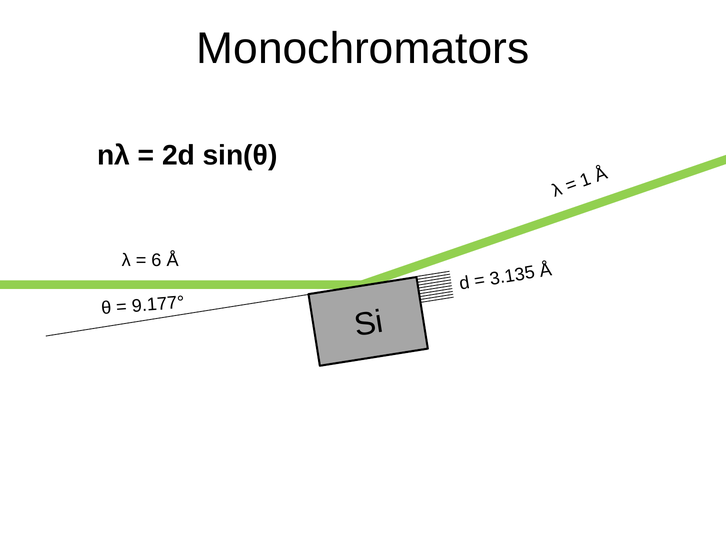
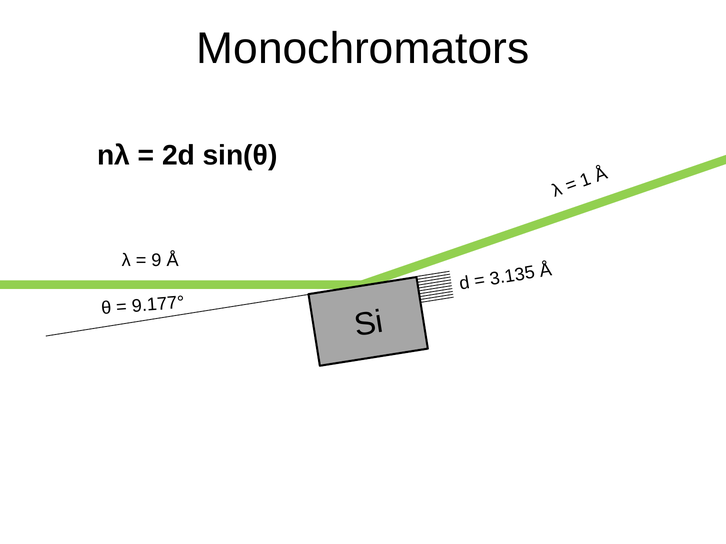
6: 6 -> 9
